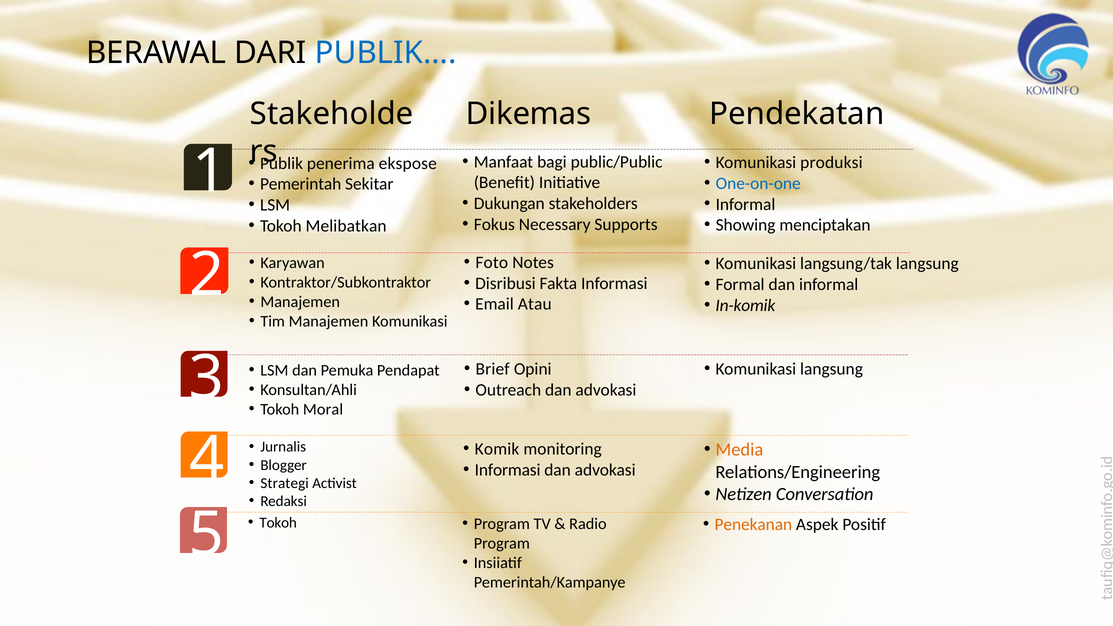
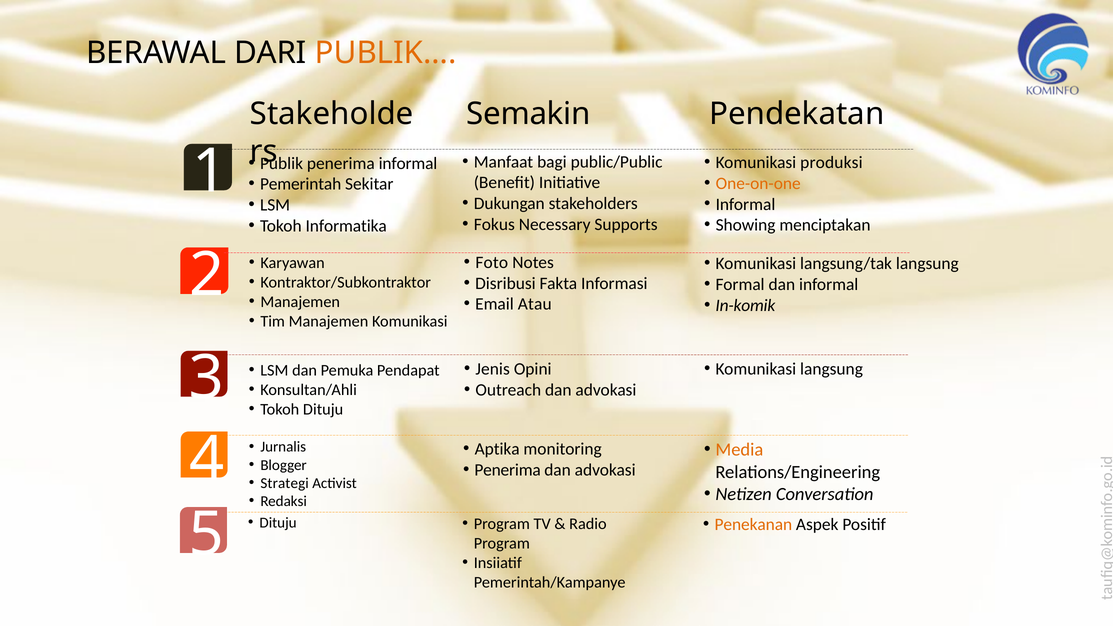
PUBLIK… colour: blue -> orange
Dikemas: Dikemas -> Semakin
penerima ekspose: ekspose -> informal
One-on-one colour: blue -> orange
Melibatkan: Melibatkan -> Informatika
Brief: Brief -> Jenis
Tokoh Moral: Moral -> Dituju
Komik: Komik -> Aptika
Informasi at (508, 470): Informasi -> Penerima
Tokoh at (278, 523): Tokoh -> Dituju
